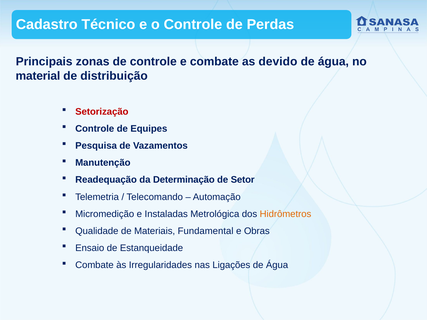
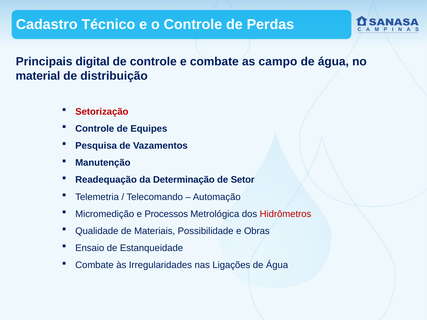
zonas: zonas -> digital
devido: devido -> campo
Instaladas: Instaladas -> Processos
Hidrômetros colour: orange -> red
Fundamental: Fundamental -> Possibilidade
